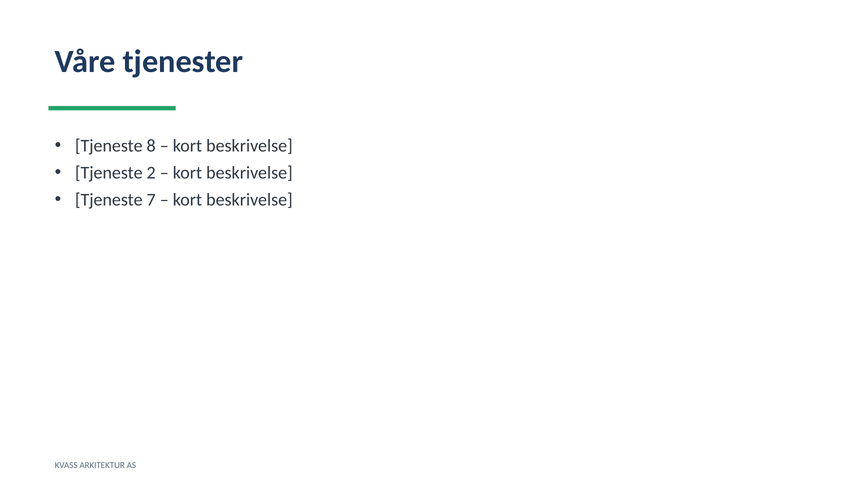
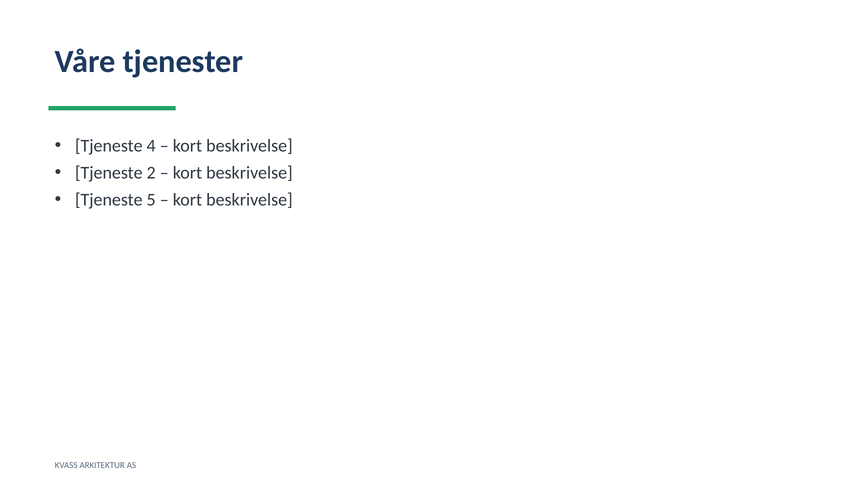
8: 8 -> 4
7: 7 -> 5
